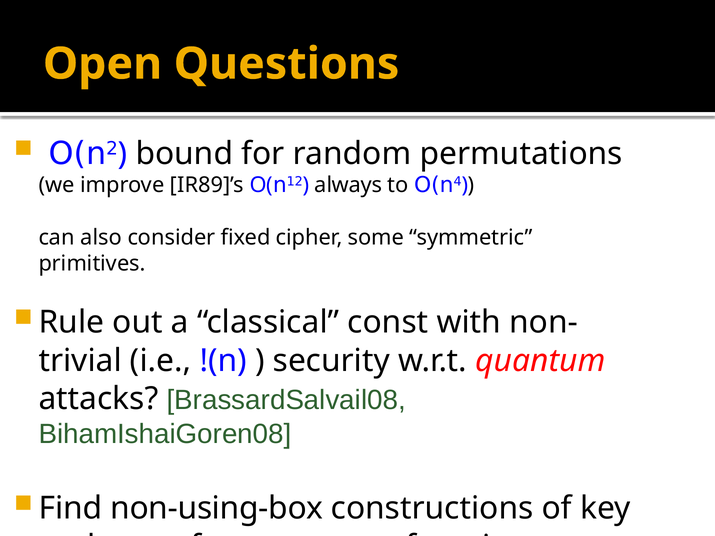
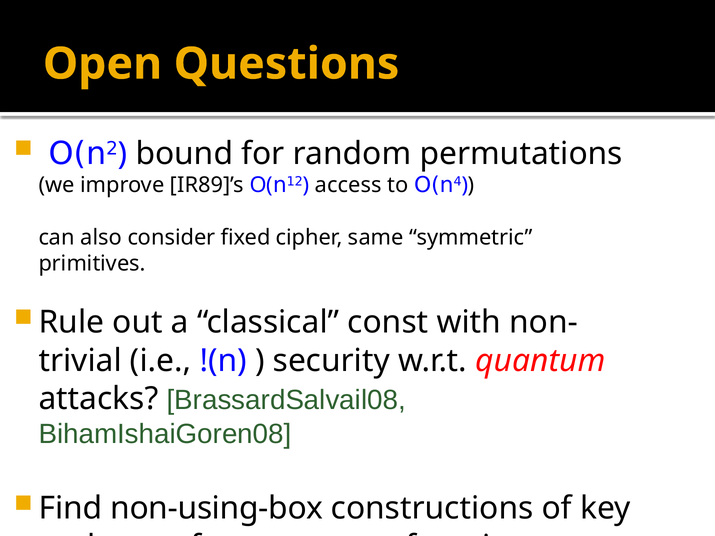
always: always -> access
some: some -> same
